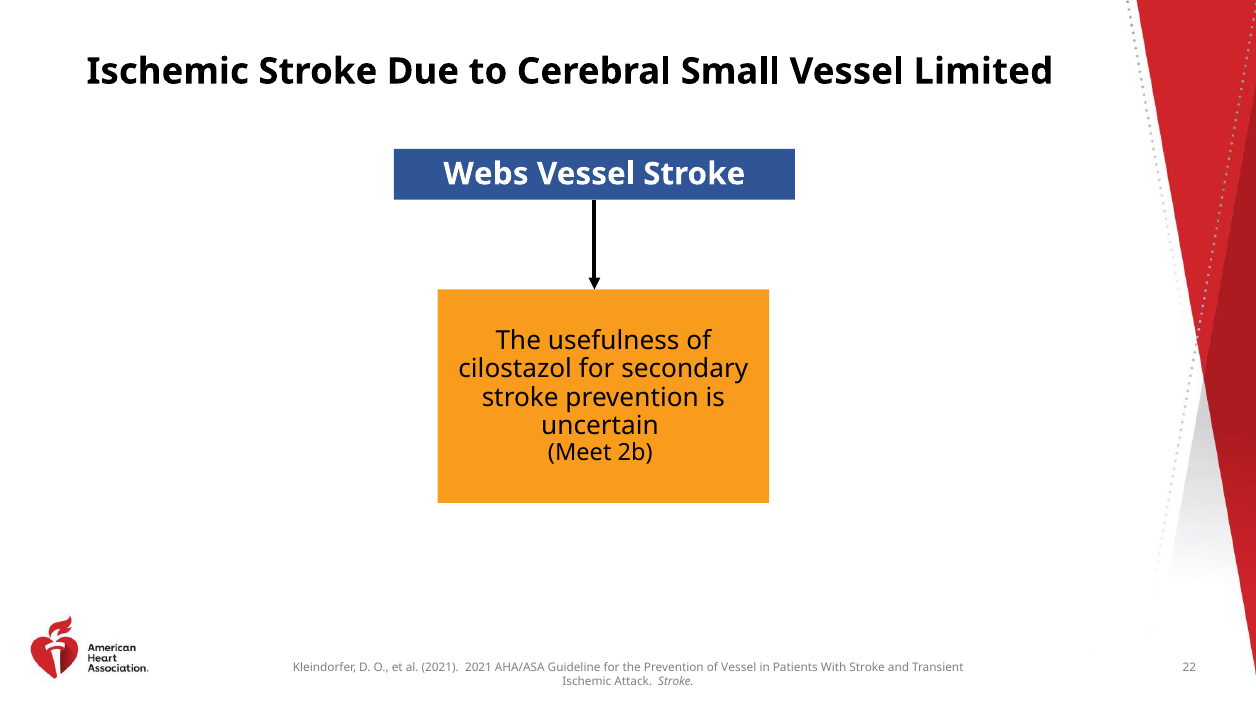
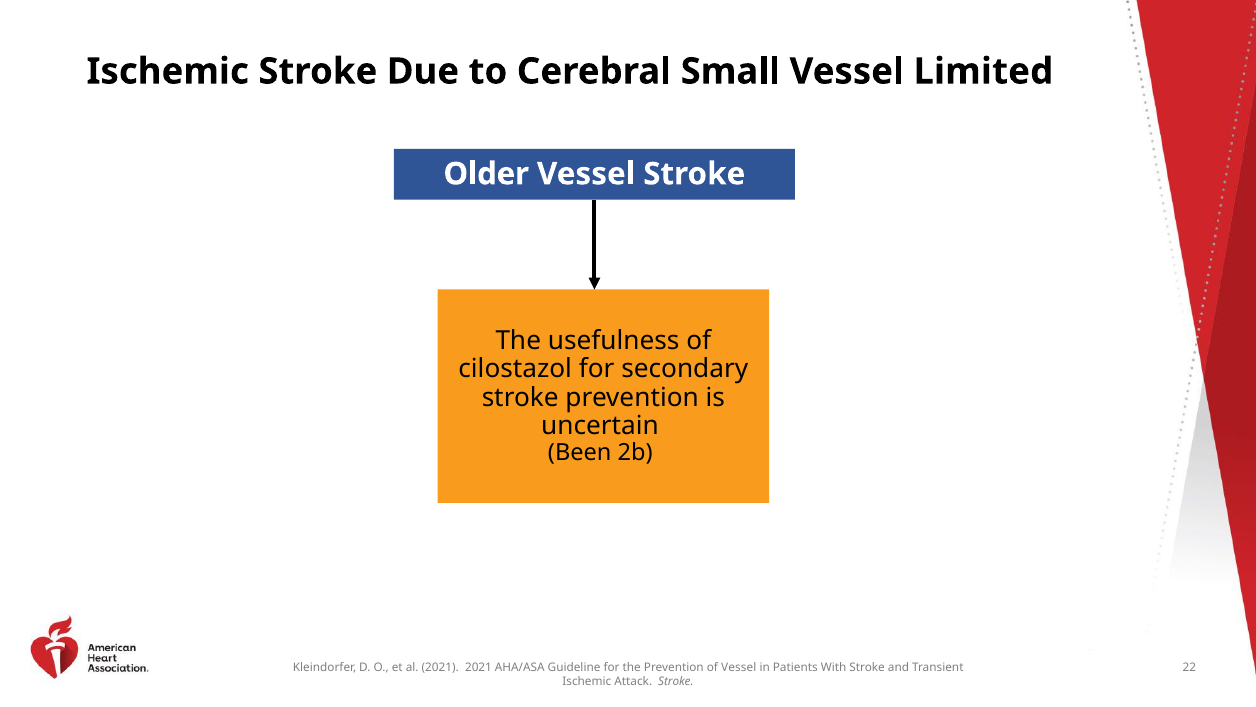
Webs: Webs -> Older
Meet: Meet -> Been
